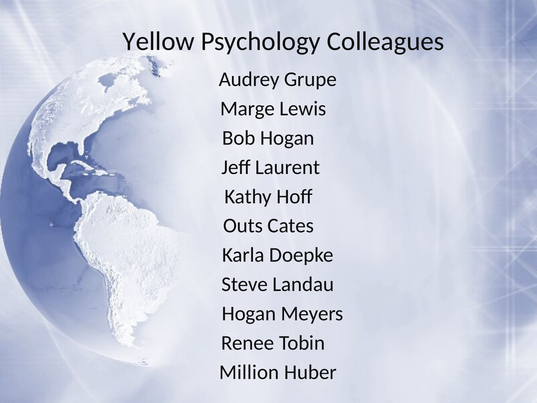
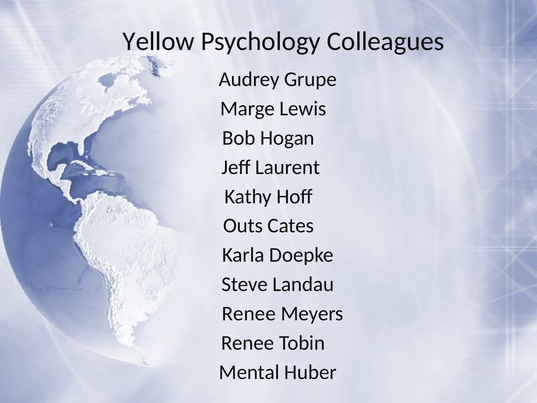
Hogan at (249, 313): Hogan -> Renee
Million: Million -> Mental
